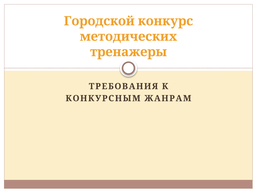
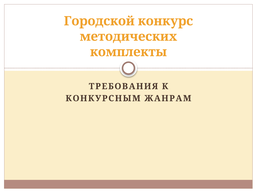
тренажеры: тренажеры -> комплекты
